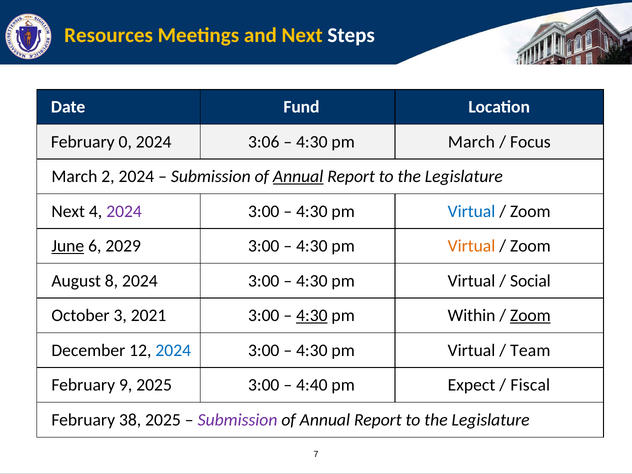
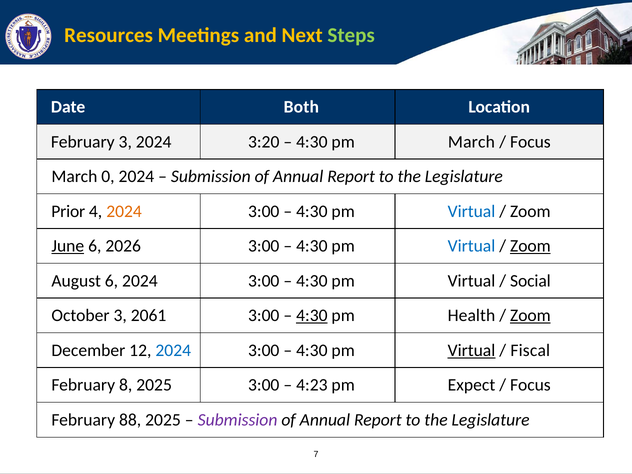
Steps colour: white -> light green
Fund: Fund -> Both
February 0: 0 -> 3
3:06: 3:06 -> 3:20
2: 2 -> 0
Annual at (298, 177) underline: present -> none
Next at (68, 211): Next -> Prior
2024 at (124, 211) colour: purple -> orange
2029: 2029 -> 2026
Virtual at (472, 246) colour: orange -> blue
Zoom at (530, 246) underline: none -> present
August 8: 8 -> 6
2021: 2021 -> 2061
Within: Within -> Health
Virtual at (472, 350) underline: none -> present
Team: Team -> Fiscal
9: 9 -> 8
4:40: 4:40 -> 4:23
Fiscal at (530, 385): Fiscal -> Focus
38: 38 -> 88
